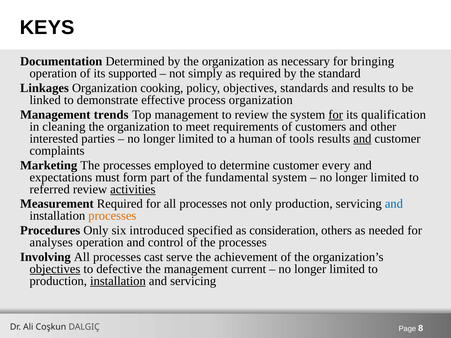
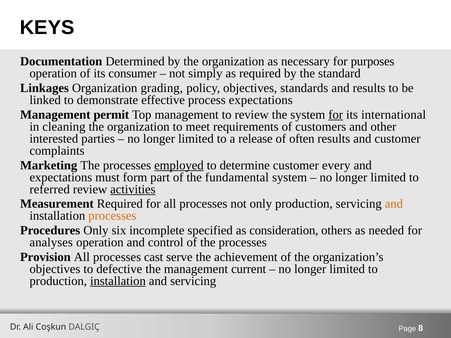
bringing: bringing -> purposes
supported: supported -> consumer
cooking: cooking -> grading
process organization: organization -> expectations
trends: trends -> permit
qualification: qualification -> international
human: human -> release
tools: tools -> often
and at (362, 139) underline: present -> none
employed underline: none -> present
and at (394, 204) colour: blue -> orange
introduced: introduced -> incomplete
Involving: Involving -> Provision
objectives at (55, 269) underline: present -> none
